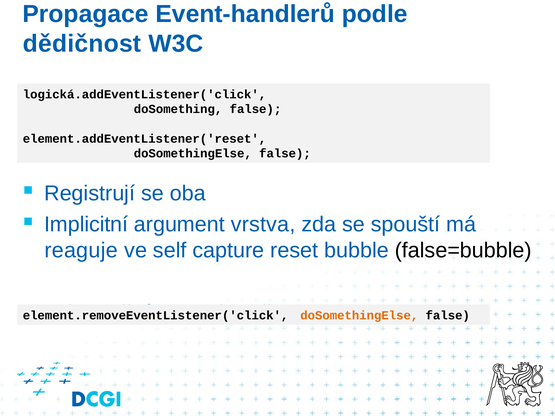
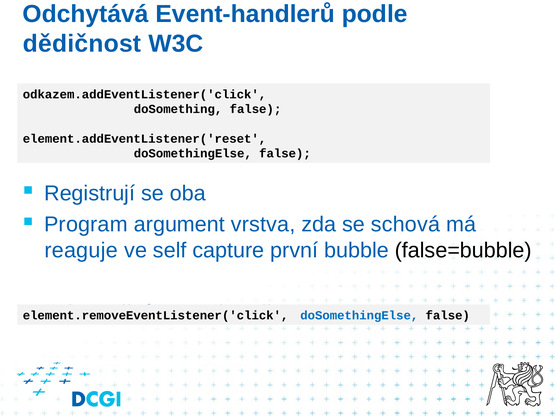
Propagace: Propagace -> Odchytává
logická.addEventListener('click: logická.addEventListener('click -> odkazem.addEventListener('click
Implicitní: Implicitní -> Program
spouští: spouští -> schová
reset: reset -> první
doSomethingElse at (359, 316) colour: orange -> blue
